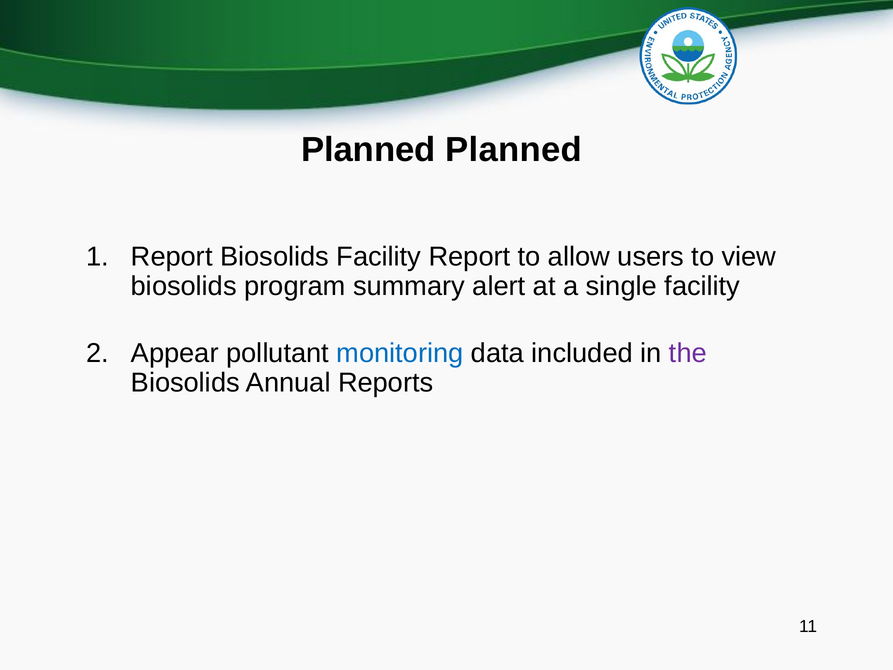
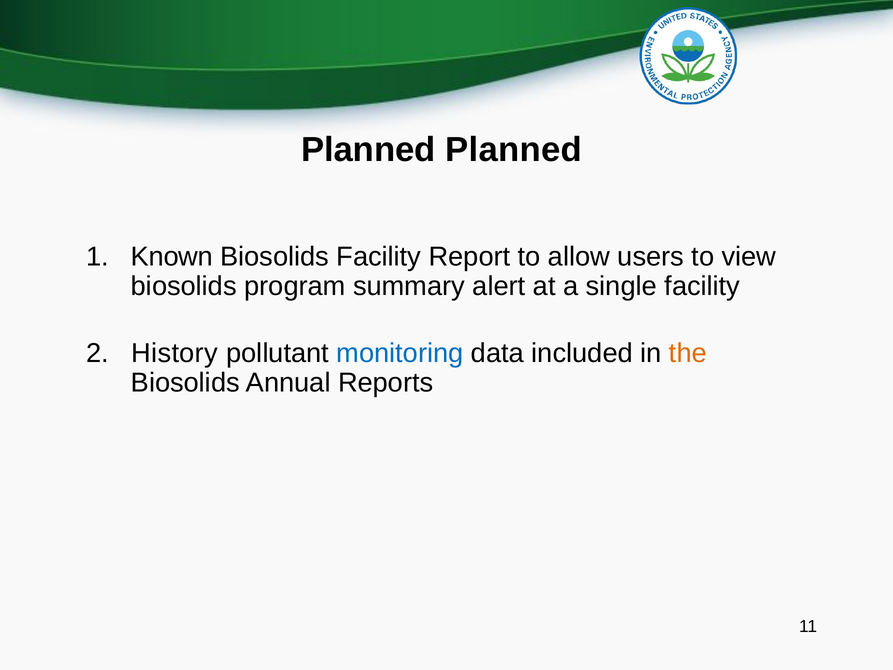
Report at (172, 257): Report -> Known
Appear: Appear -> History
the colour: purple -> orange
